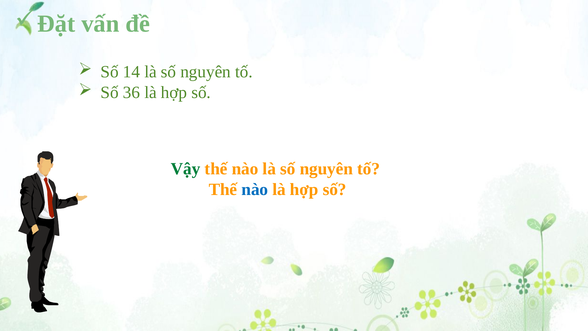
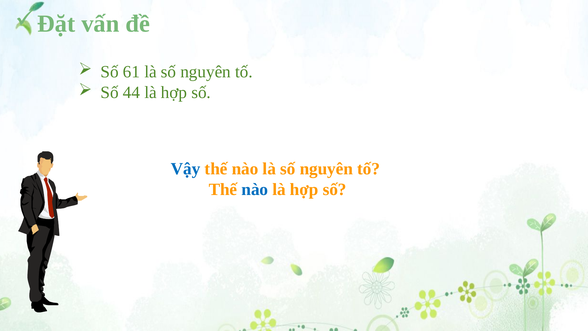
14: 14 -> 61
36: 36 -> 44
Vậy colour: green -> blue
